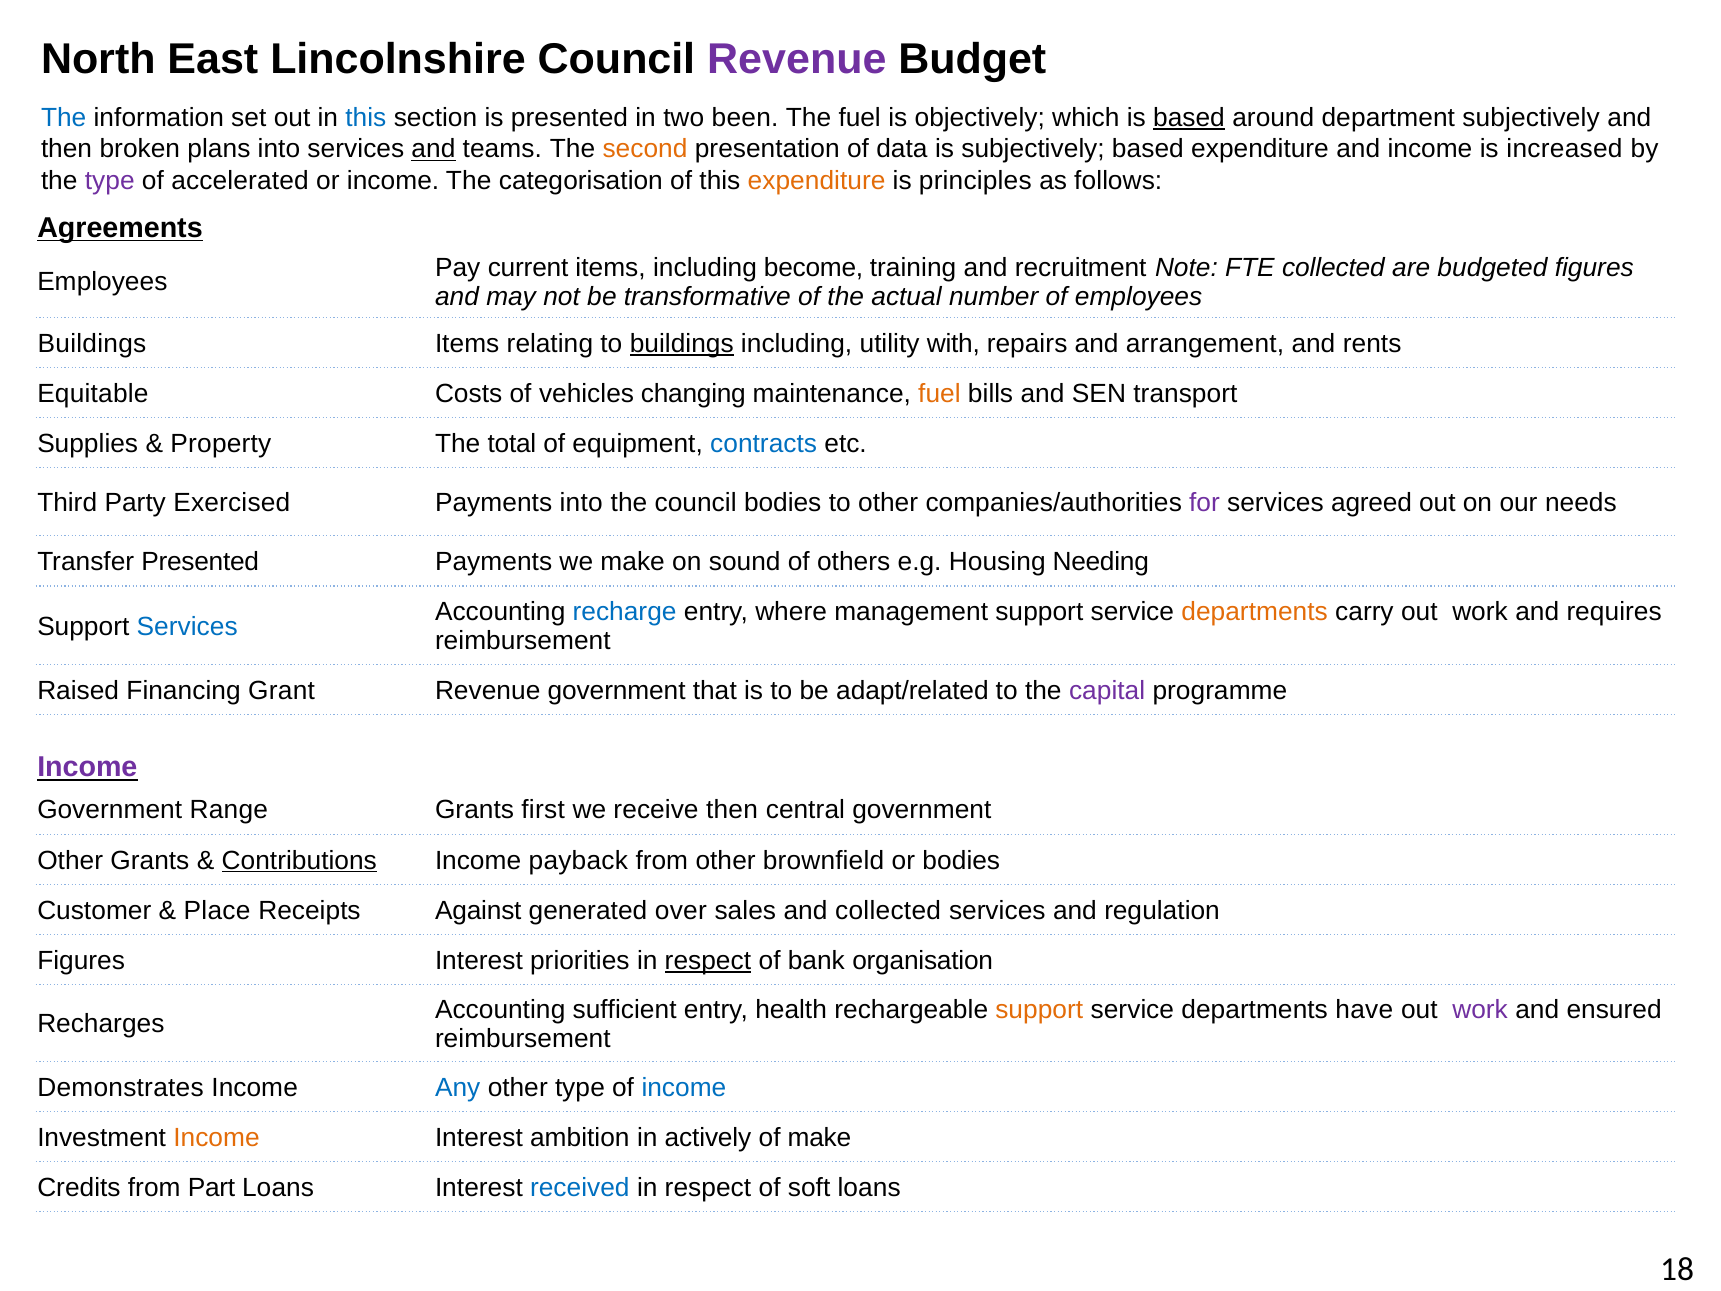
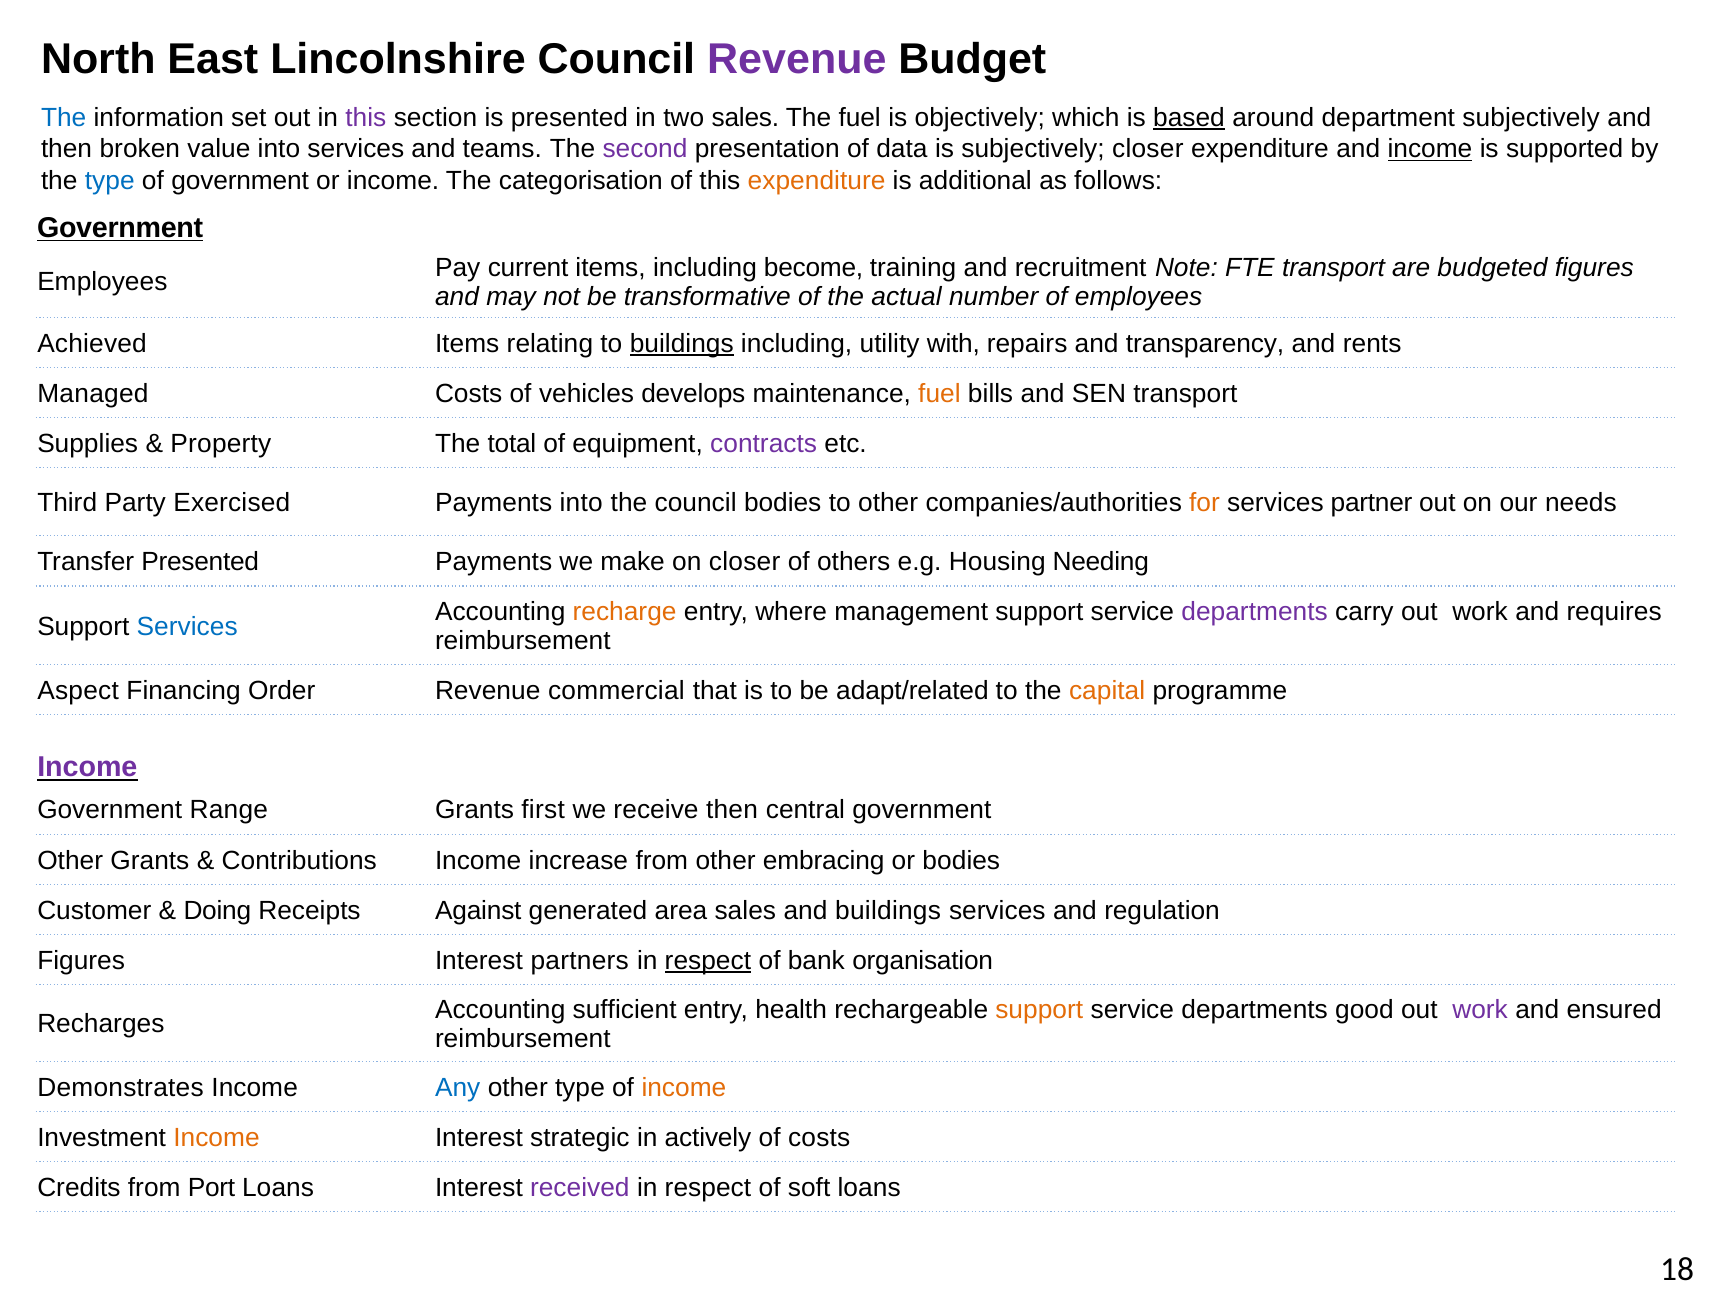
this at (366, 117) colour: blue -> purple
two been: been -> sales
plans: plans -> value
and at (433, 149) underline: present -> none
second colour: orange -> purple
subjectively based: based -> closer
income at (1430, 149) underline: none -> present
increased: increased -> supported
type at (110, 181) colour: purple -> blue
of accelerated: accelerated -> government
principles: principles -> additional
Agreements at (120, 228): Agreements -> Government
FTE collected: collected -> transport
Buildings at (92, 344): Buildings -> Achieved
arrangement: arrangement -> transparency
Equitable: Equitable -> Managed
changing: changing -> develops
contracts colour: blue -> purple
for colour: purple -> orange
agreed: agreed -> partner
on sound: sound -> closer
recharge colour: blue -> orange
departments at (1255, 612) colour: orange -> purple
Raised: Raised -> Aspect
Grant: Grant -> Order
Revenue government: government -> commercial
capital colour: purple -> orange
Contributions underline: present -> none
payback: payback -> increase
brownfield: brownfield -> embracing
Place: Place -> Doing
over: over -> area
and collected: collected -> buildings
priorities: priorities -> partners
have: have -> good
income at (684, 1087) colour: blue -> orange
ambition: ambition -> strategic
of make: make -> costs
Part: Part -> Port
received colour: blue -> purple
